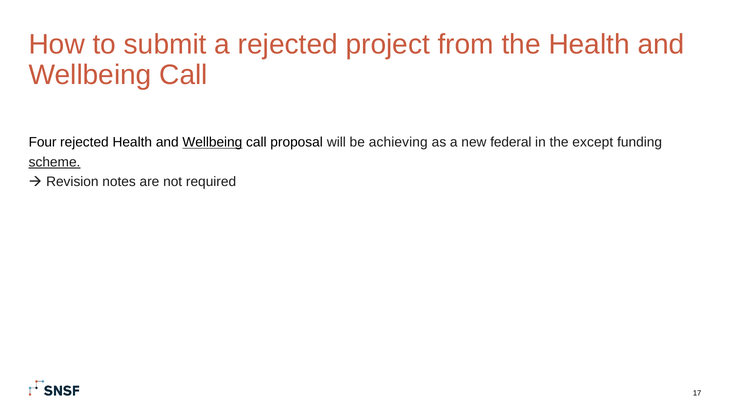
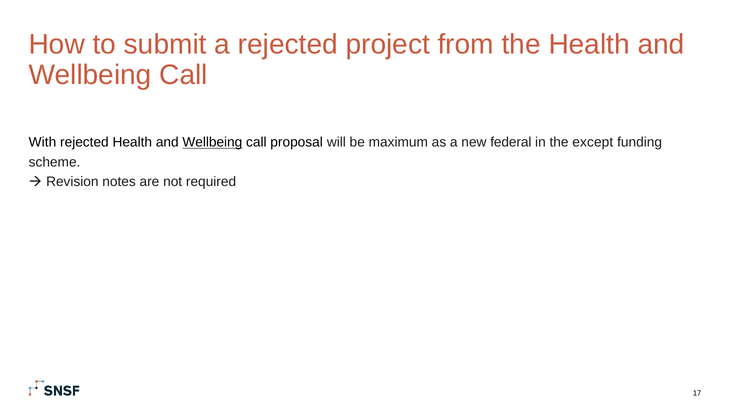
Four: Four -> With
achieving: achieving -> maximum
scheme underline: present -> none
